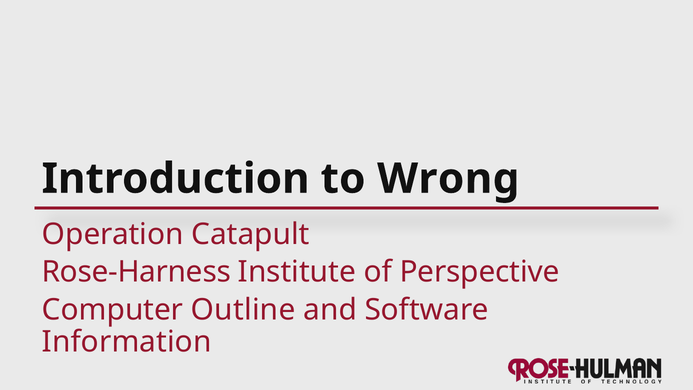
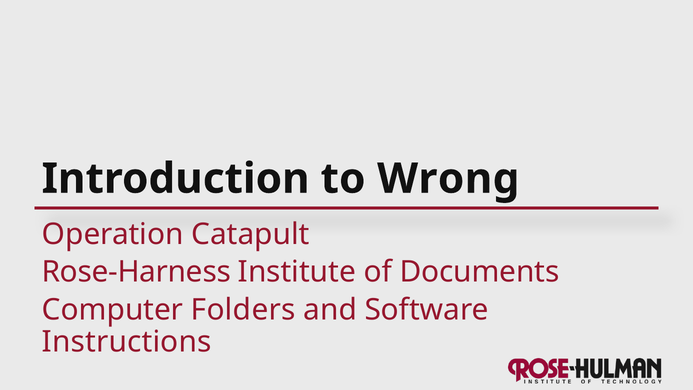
Perspective: Perspective -> Documents
Outline: Outline -> Folders
Information: Information -> Instructions
